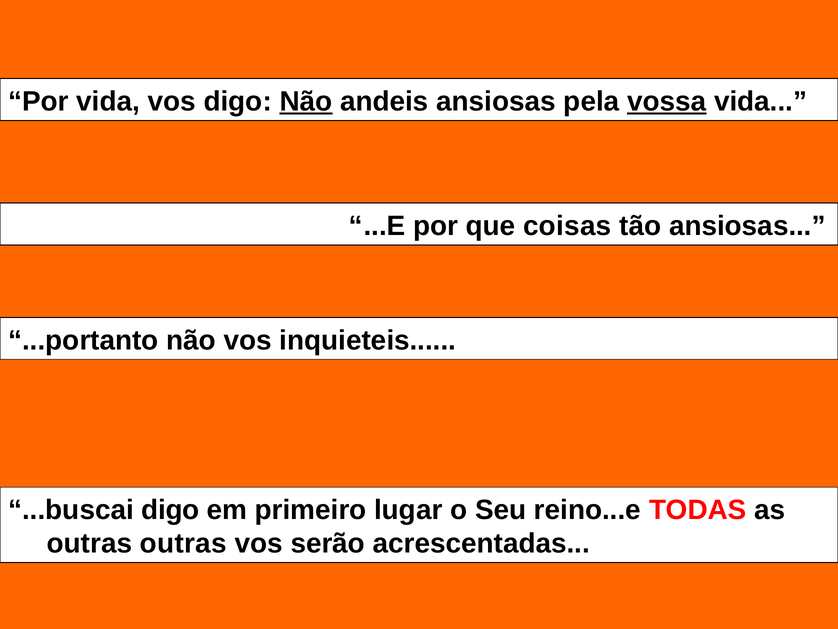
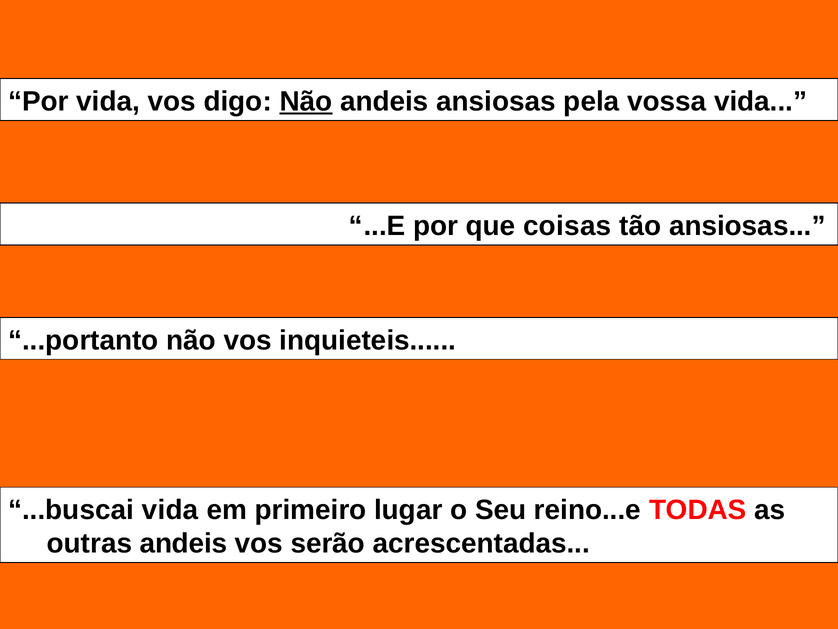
vossa underline: present -> none
...buscai digo: digo -> vida
outras outras: outras -> andeis
